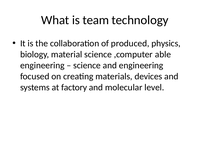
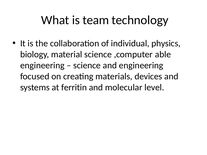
produced: produced -> individual
factory: factory -> ferritin
